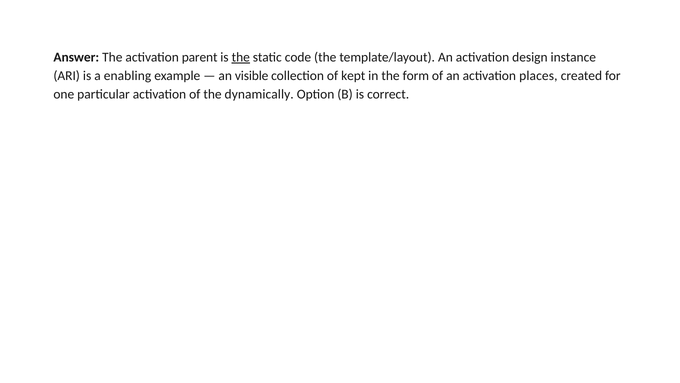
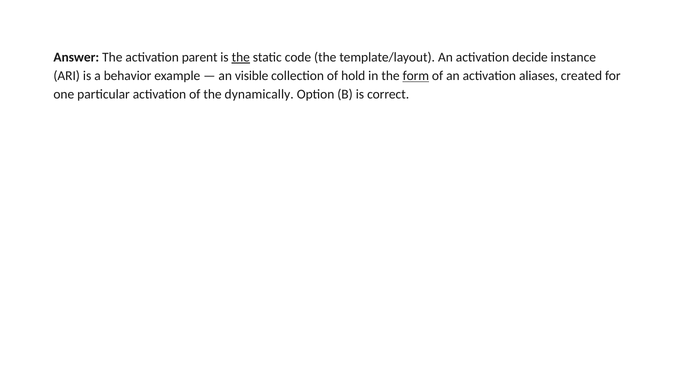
design: design -> decide
enabling: enabling -> behavior
kept: kept -> hold
form underline: none -> present
places: places -> aliases
